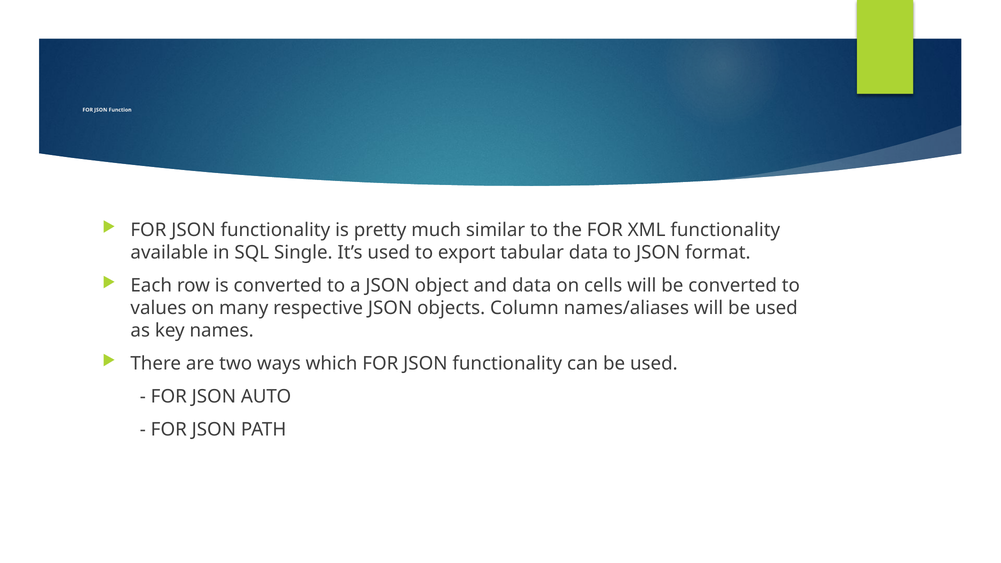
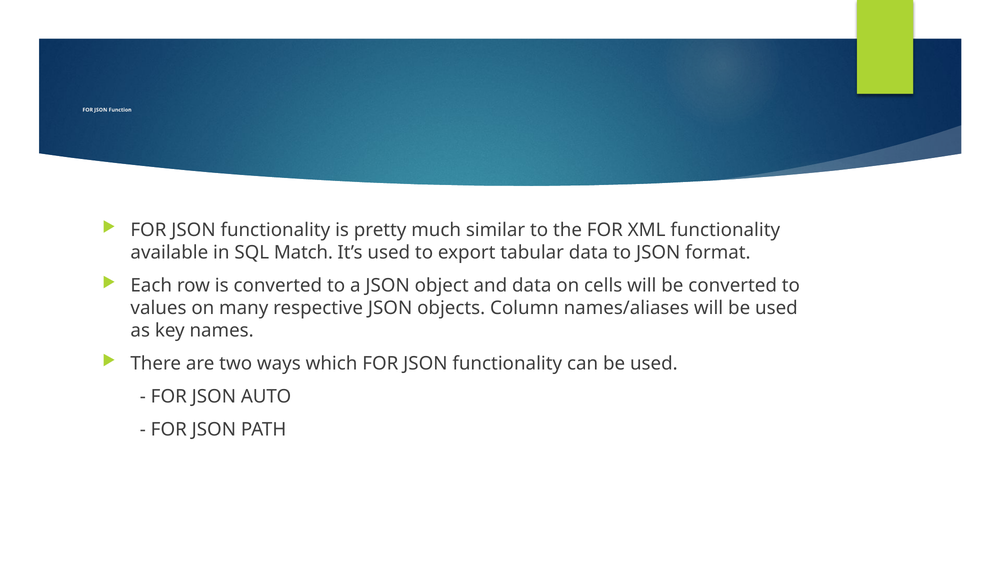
Single: Single -> Match
